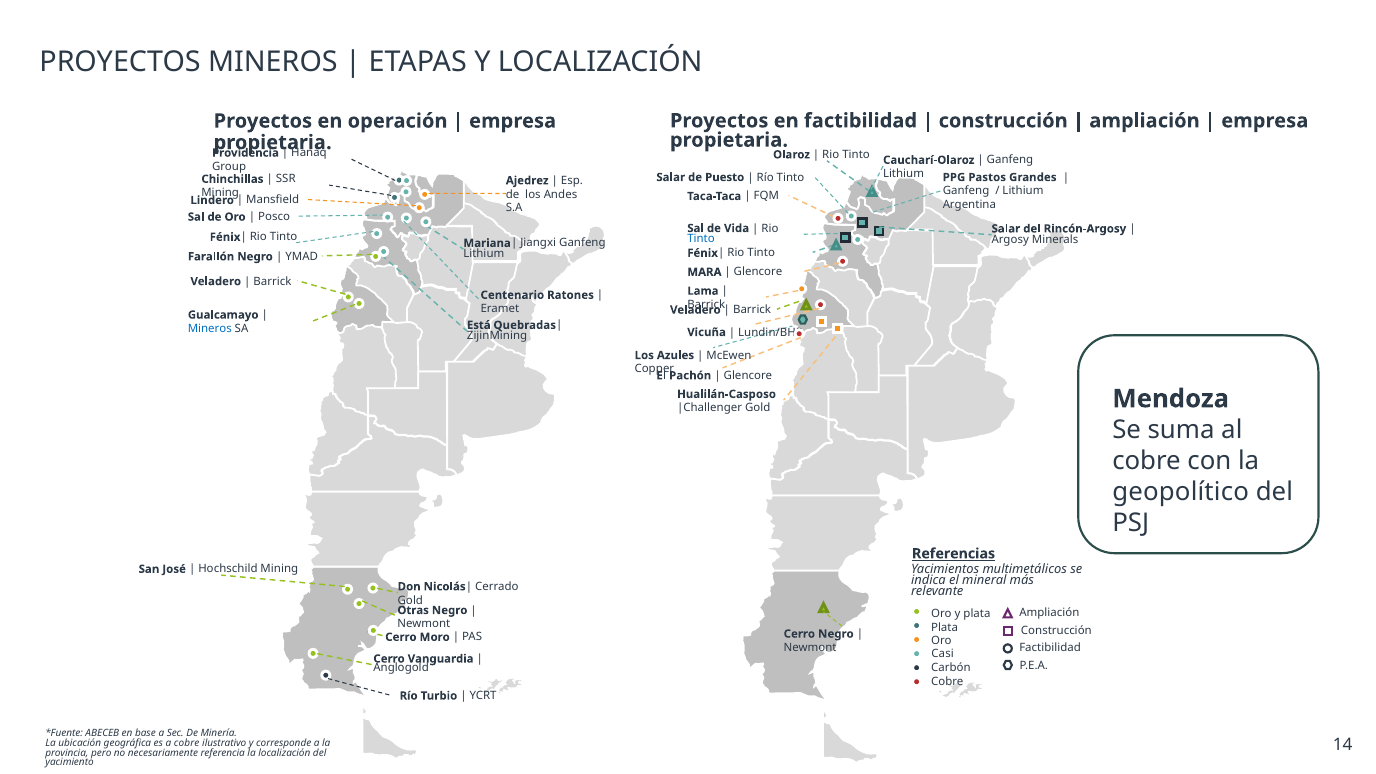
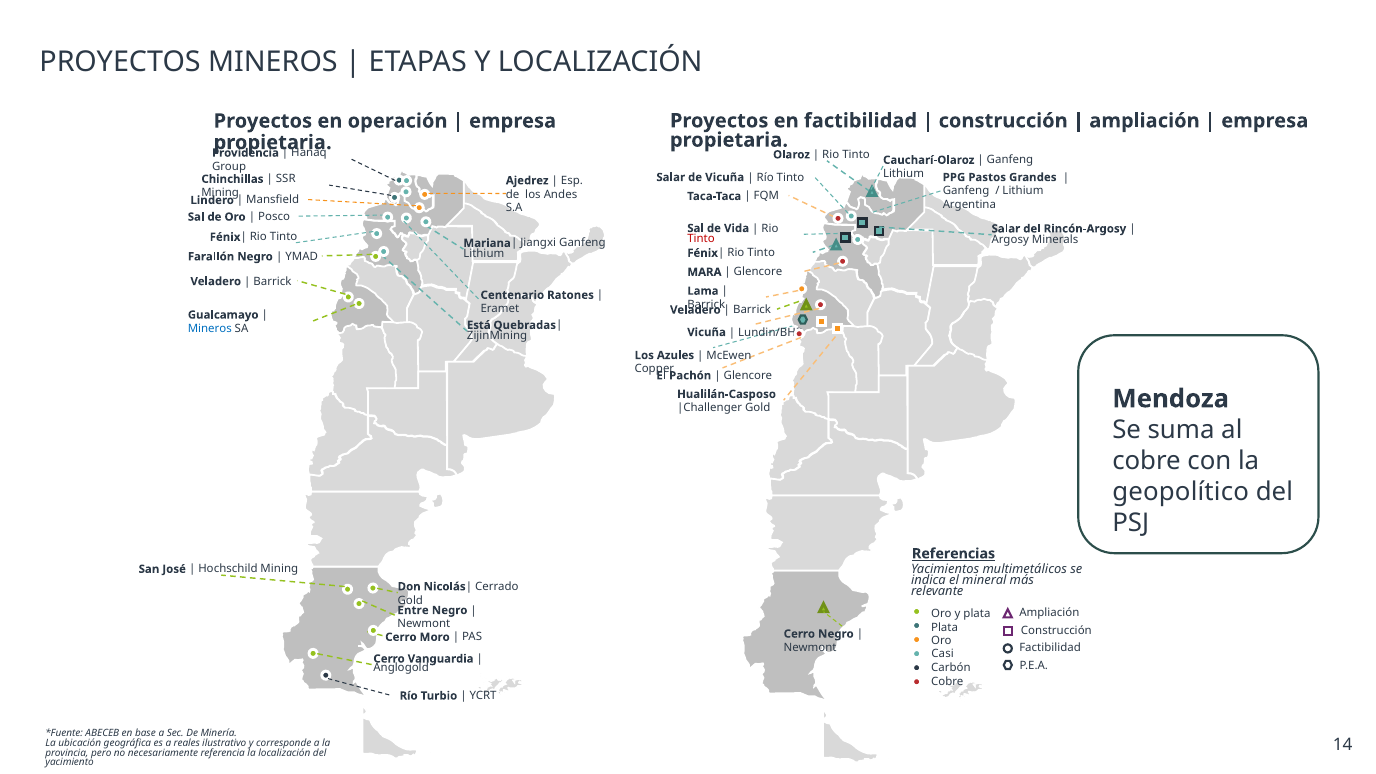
de Puesto: Puesto -> Vicuña
Tinto at (701, 238) colour: blue -> red
Otras: Otras -> Entre
a cobre: cobre -> reales
